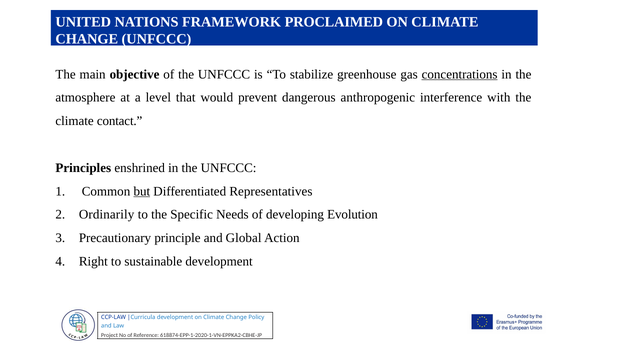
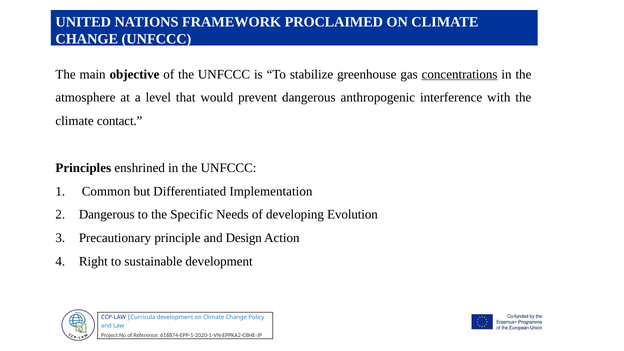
but underline: present -> none
Representatives: Representatives -> Implementation
Ordinarily at (107, 215): Ordinarily -> Dangerous
Global: Global -> Design
